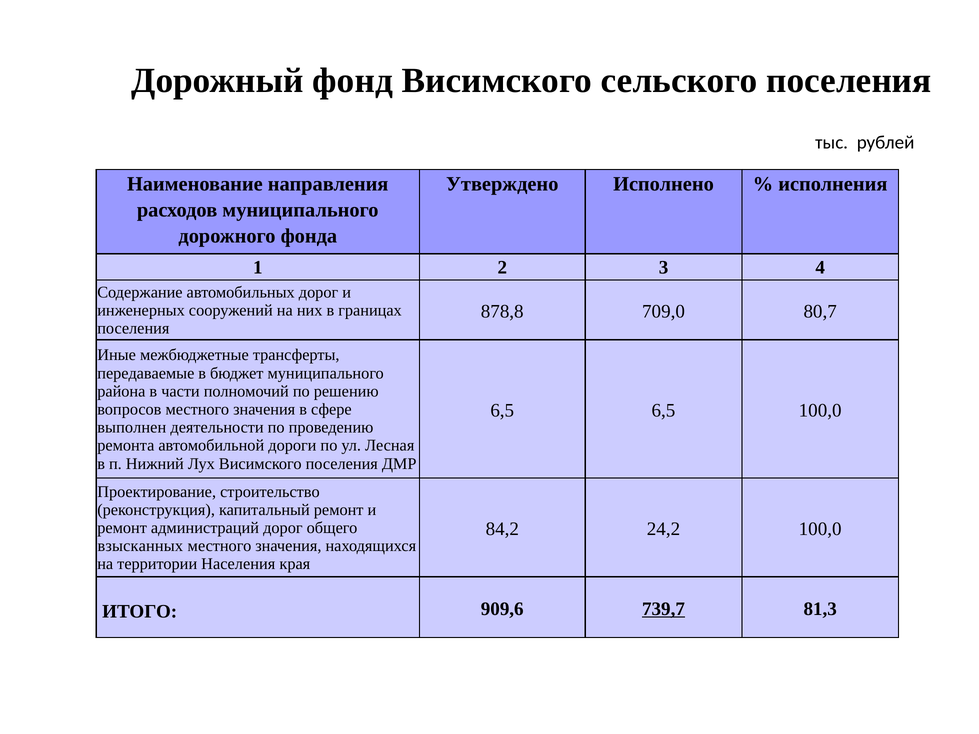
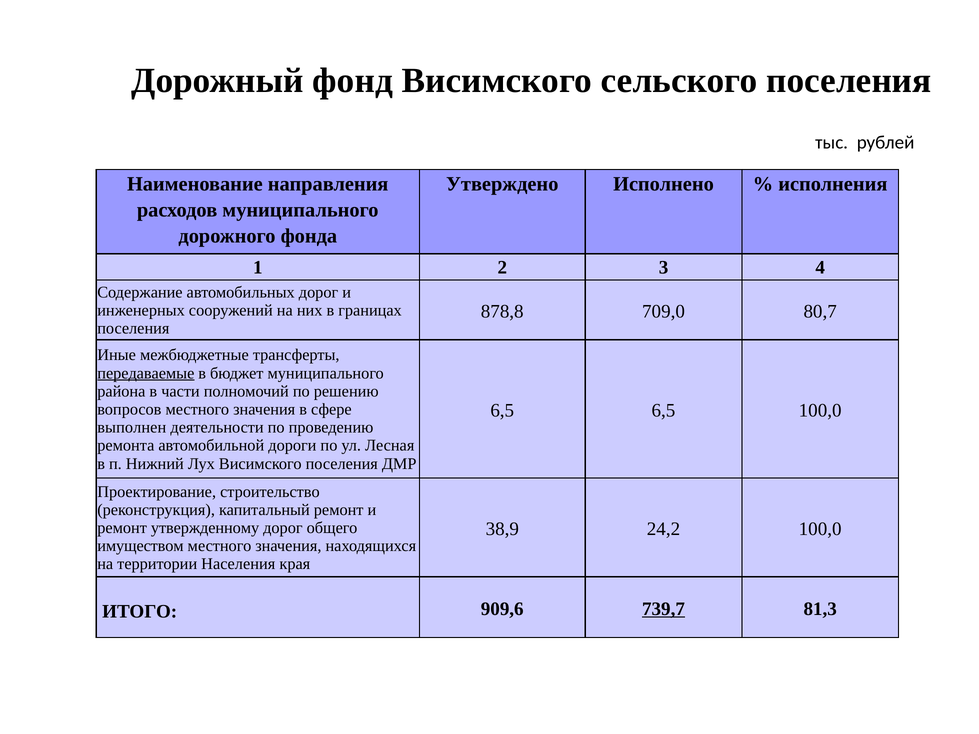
передаваемые underline: none -> present
84,2: 84,2 -> 38,9
администраций: администраций -> утвержденному
взысканных: взысканных -> имуществом
